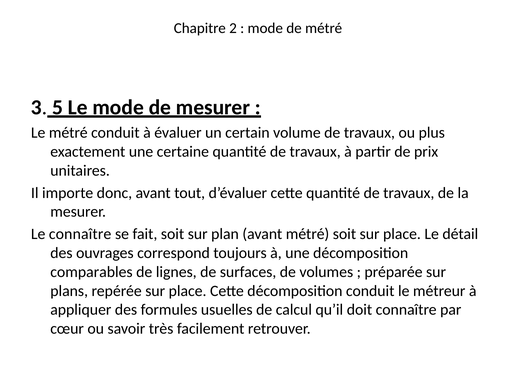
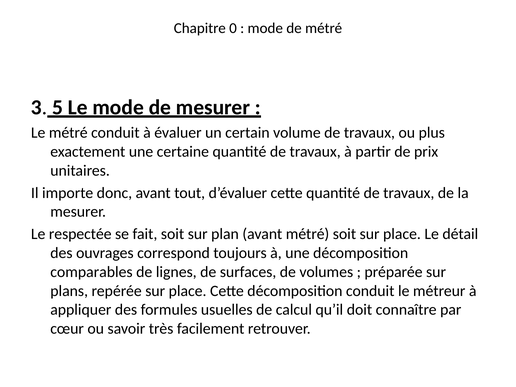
2: 2 -> 0
Le connaître: connaître -> respectée
